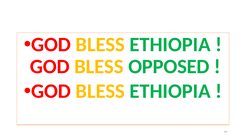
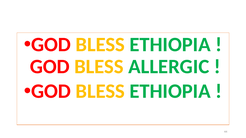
OPPOSED: OPPOSED -> ALLERGIC
